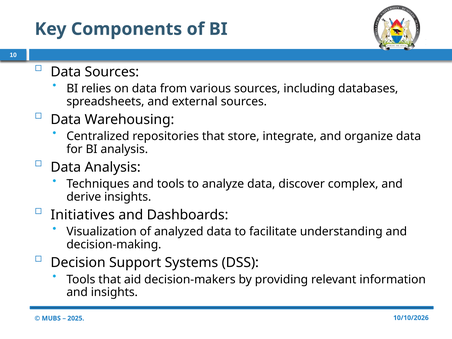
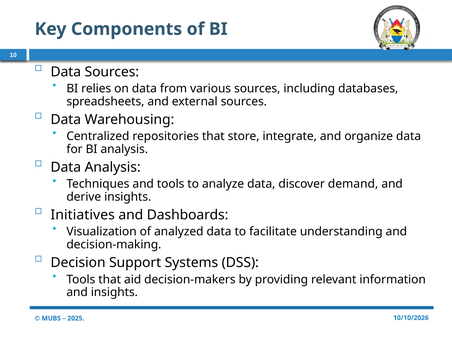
complex: complex -> demand
